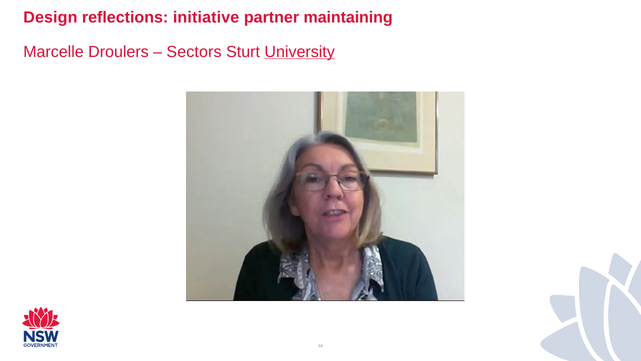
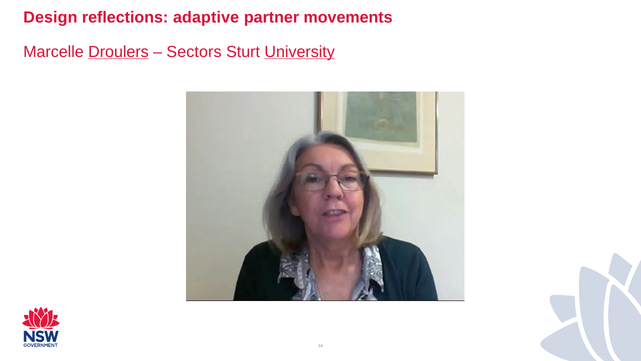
initiative: initiative -> adaptive
maintaining: maintaining -> movements
Droulers underline: none -> present
